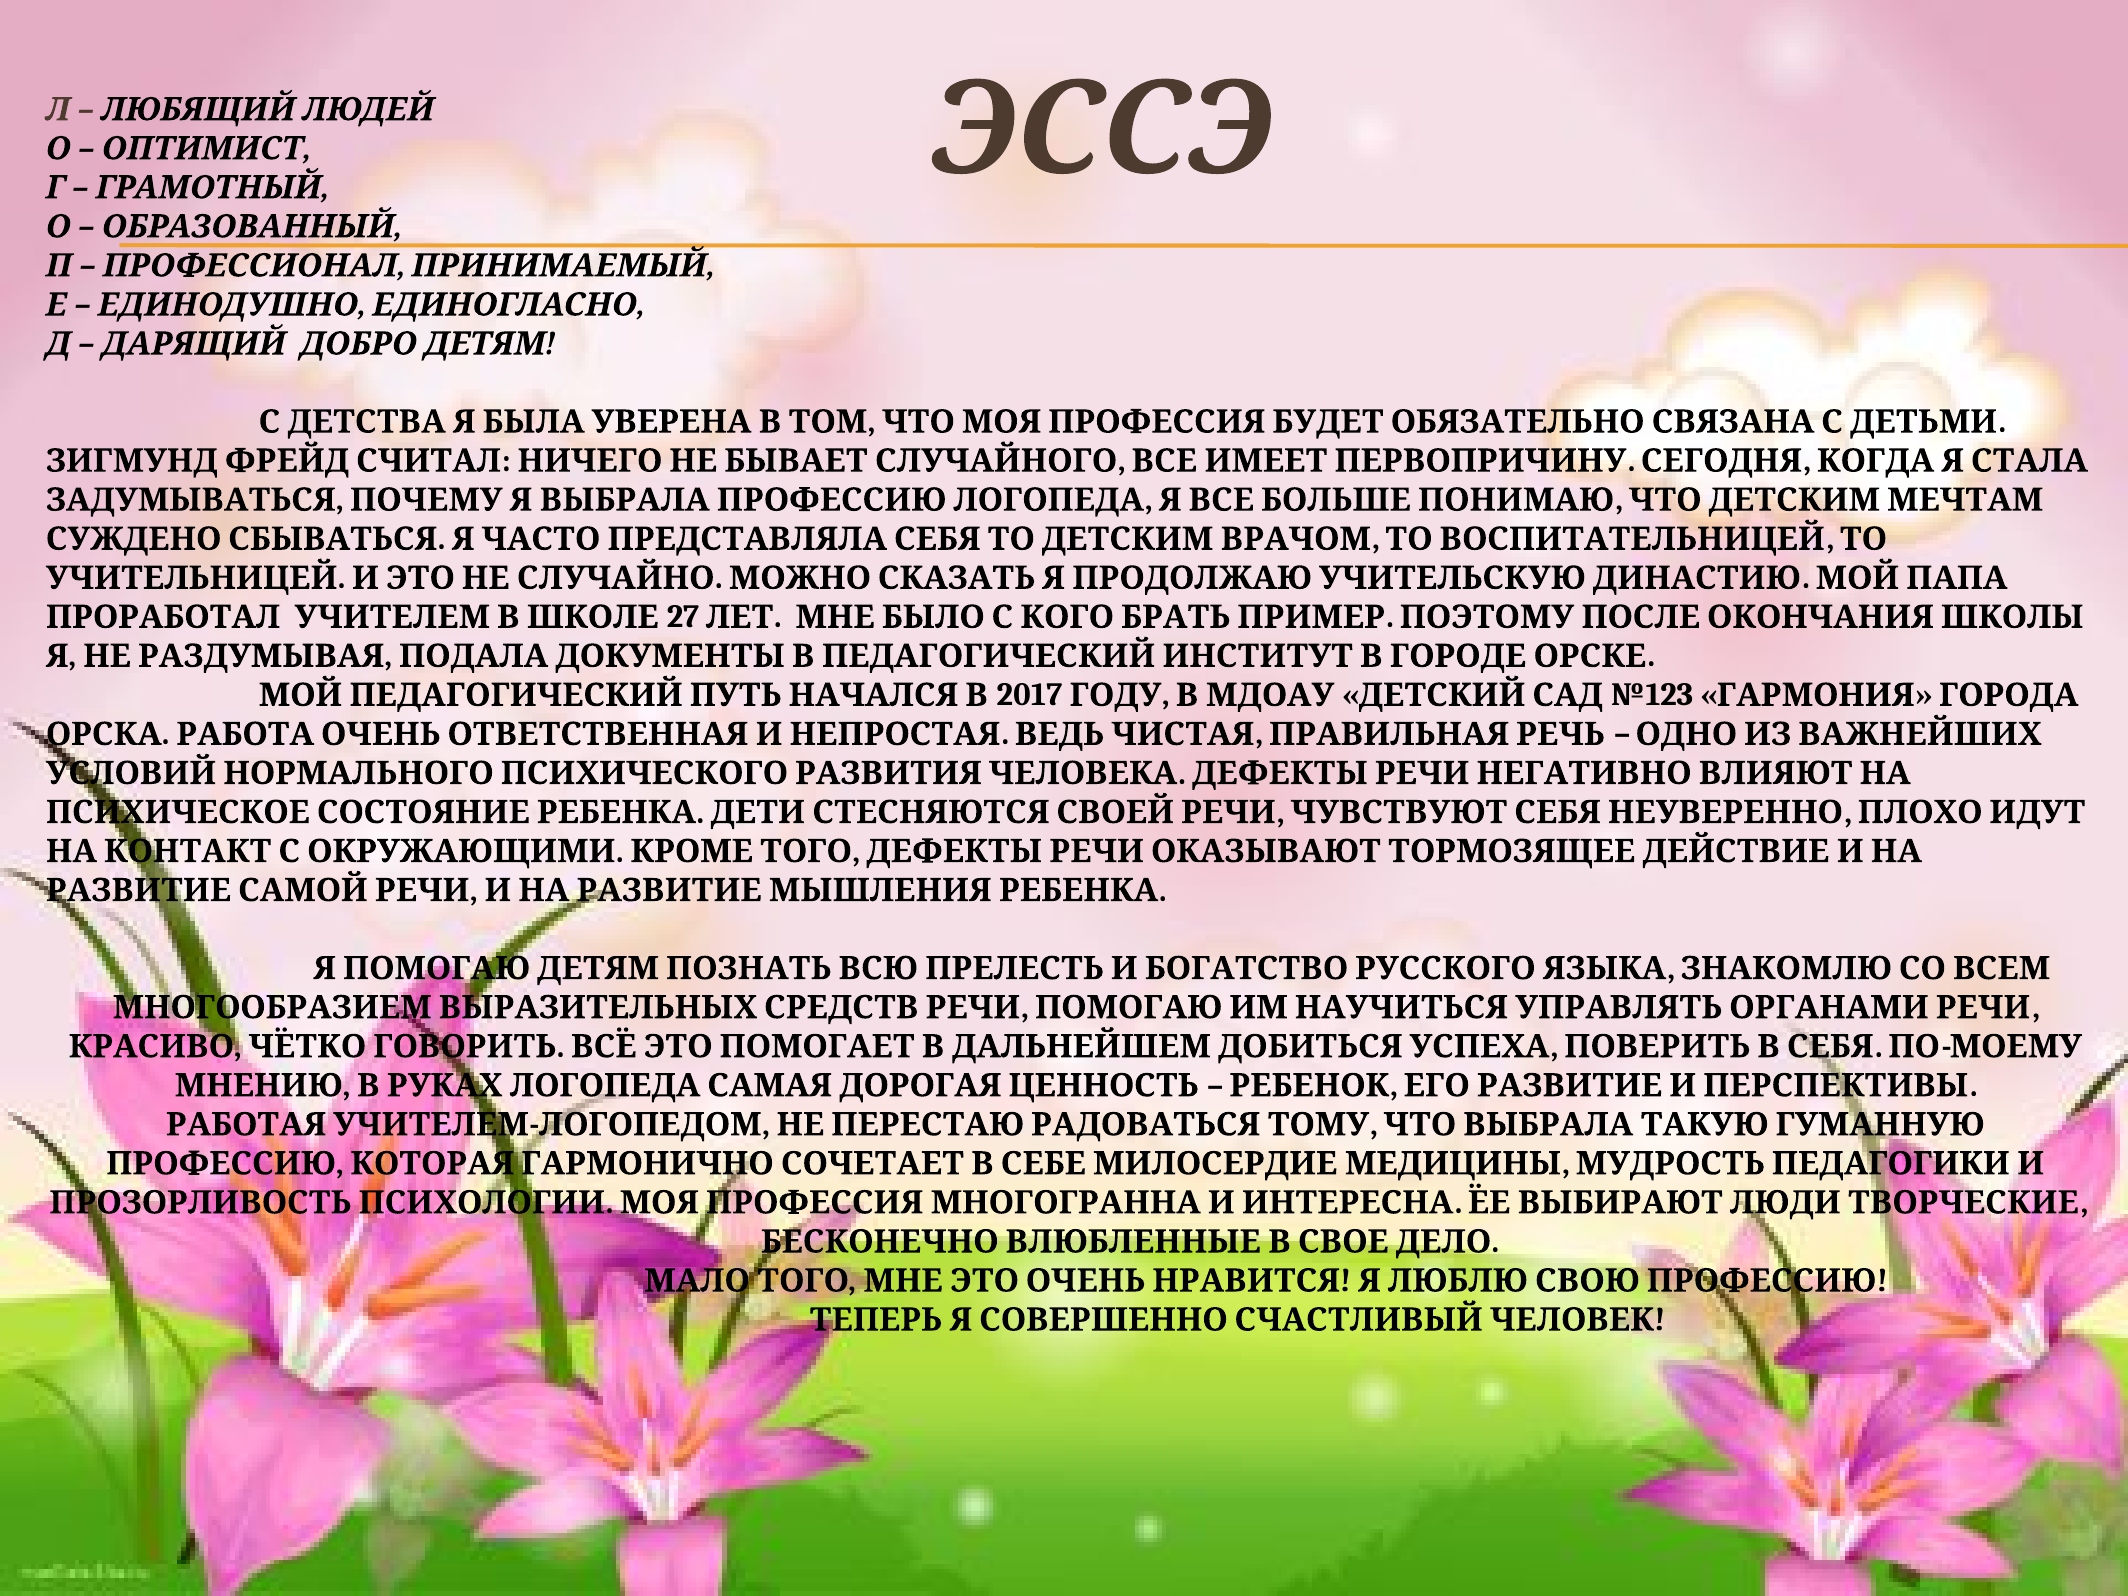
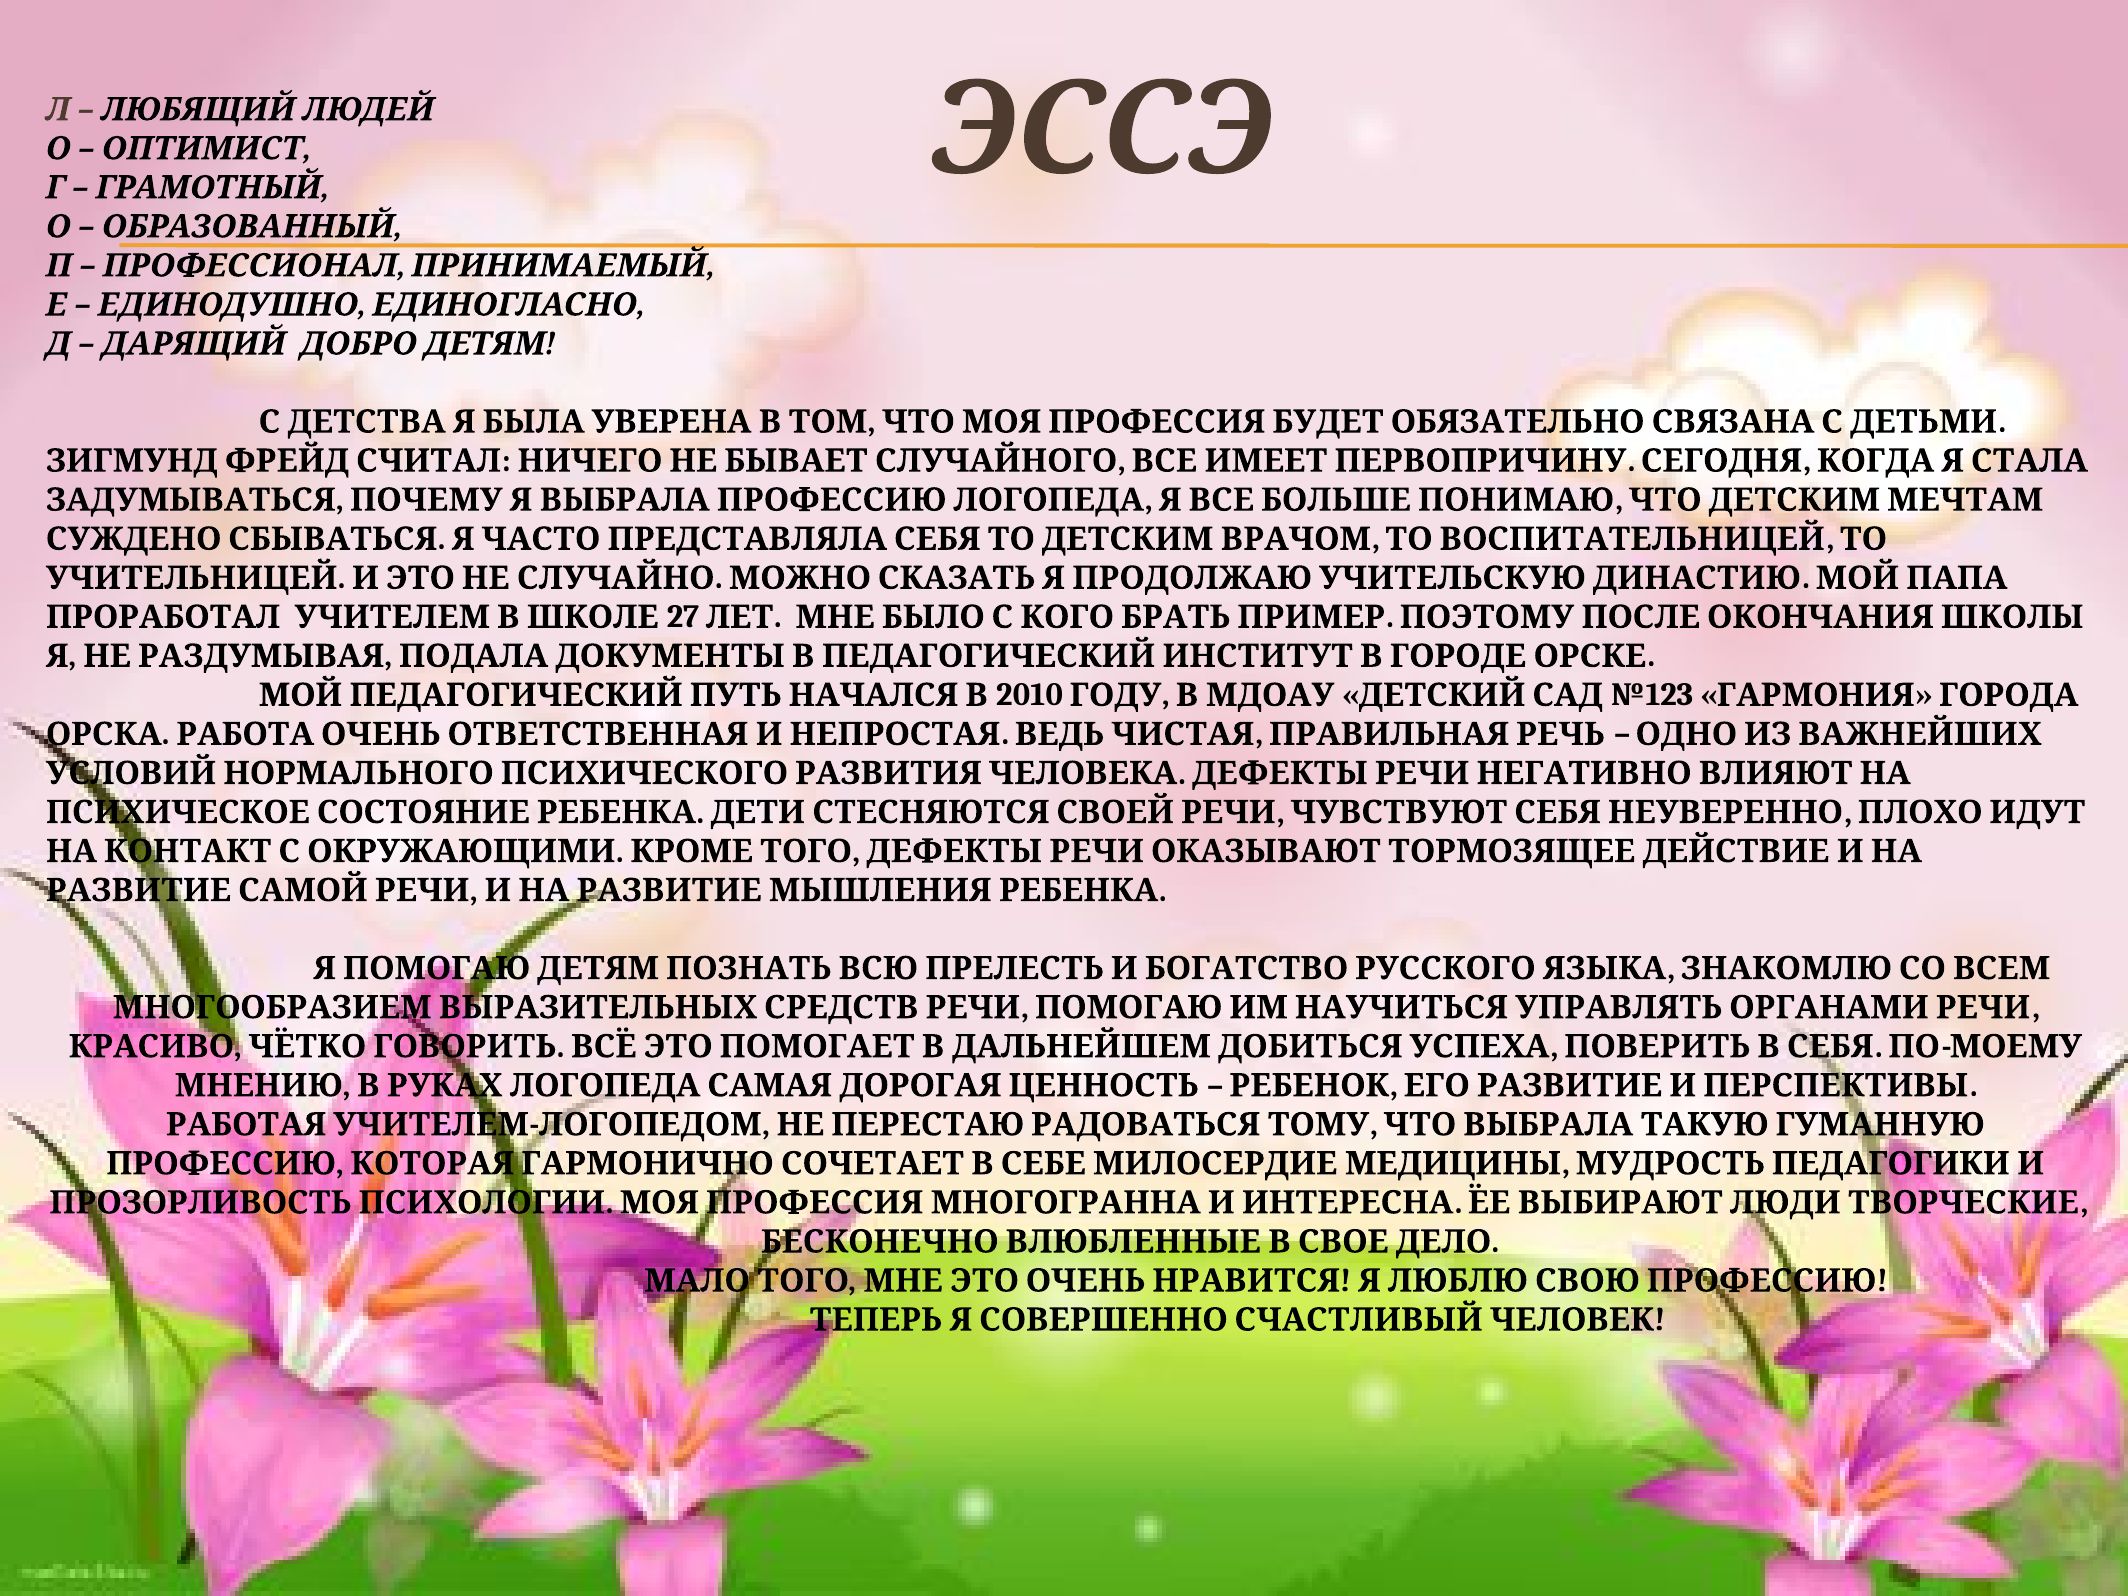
2017: 2017 -> 2010
